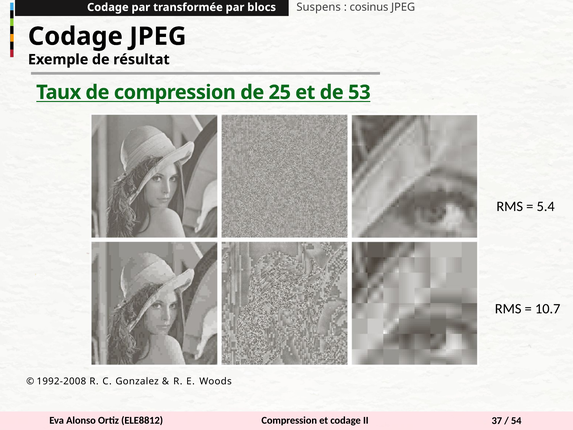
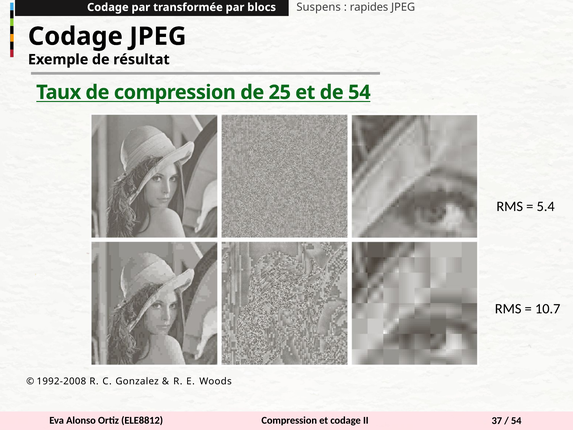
cosinus: cosinus -> rapides
de 53: 53 -> 54
